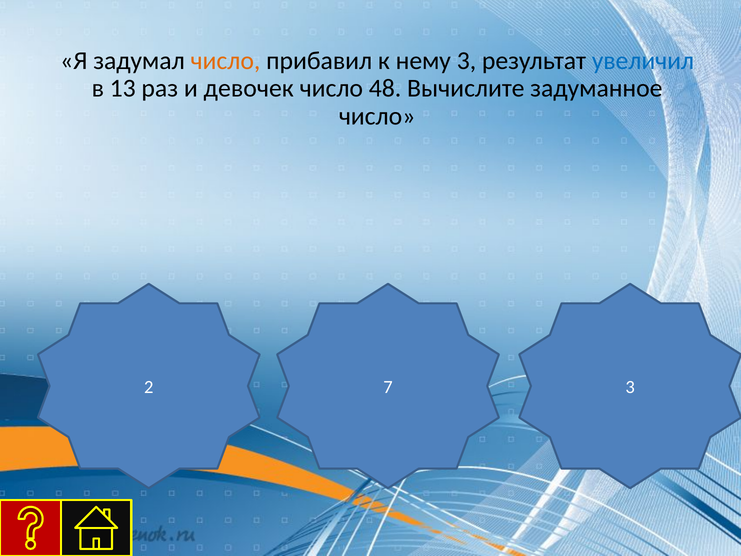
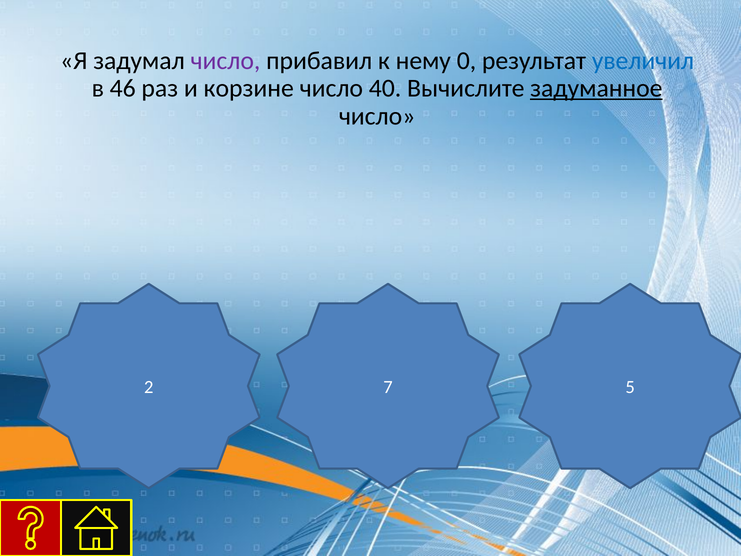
число at (225, 61) colour: orange -> purple
нему 3: 3 -> 0
13: 13 -> 46
девочек: девочек -> корзине
48: 48 -> 40
задуманное underline: none -> present
7 3: 3 -> 5
